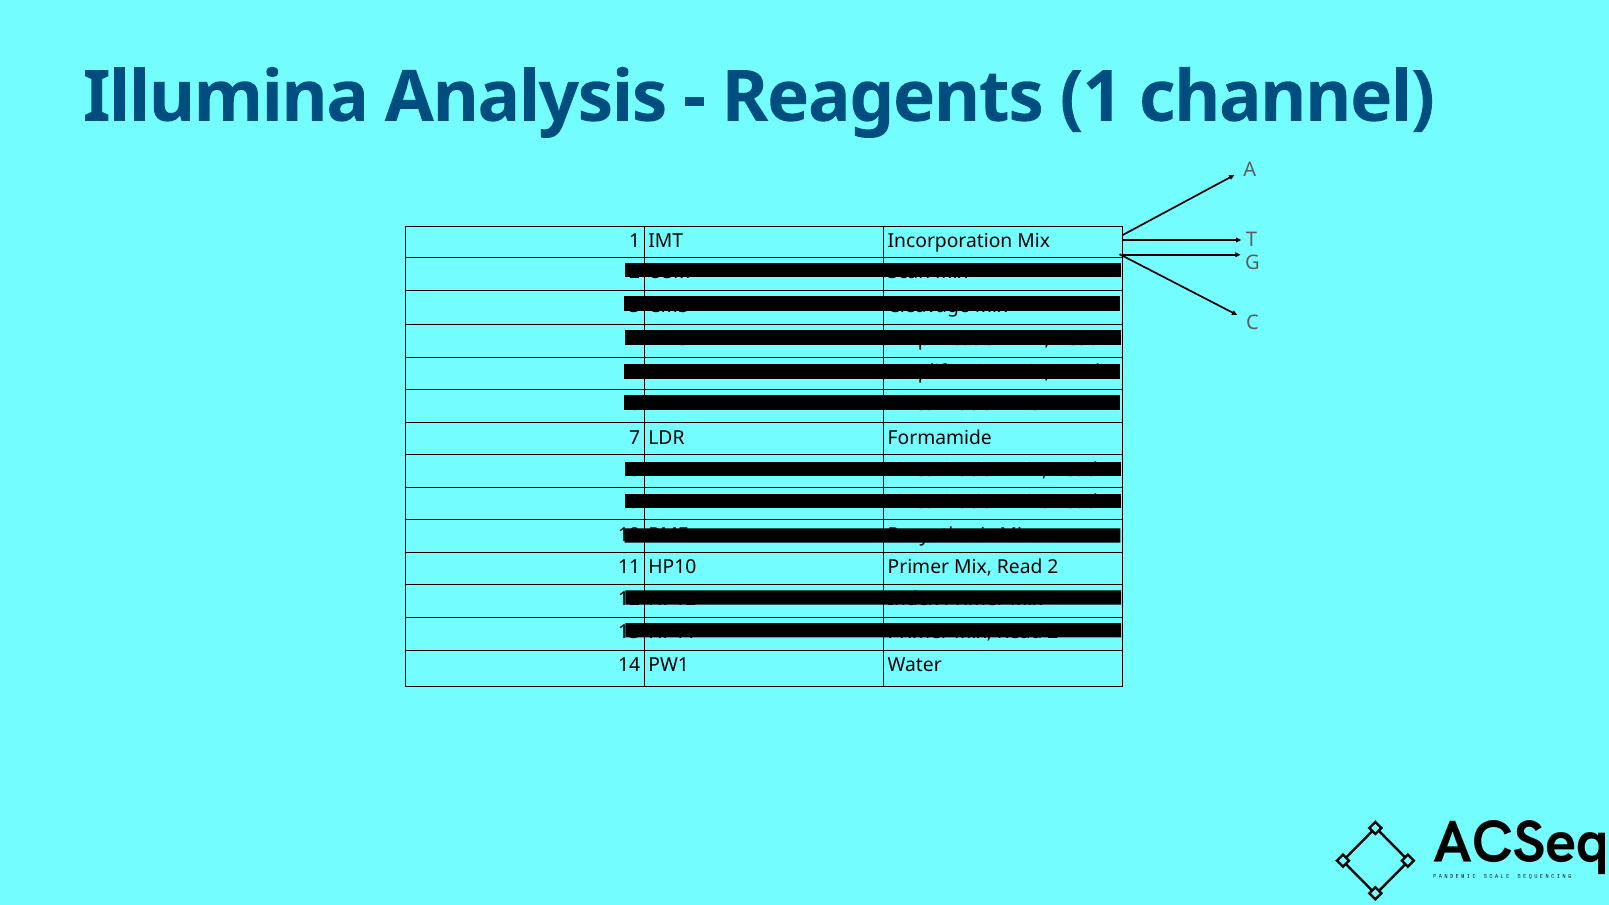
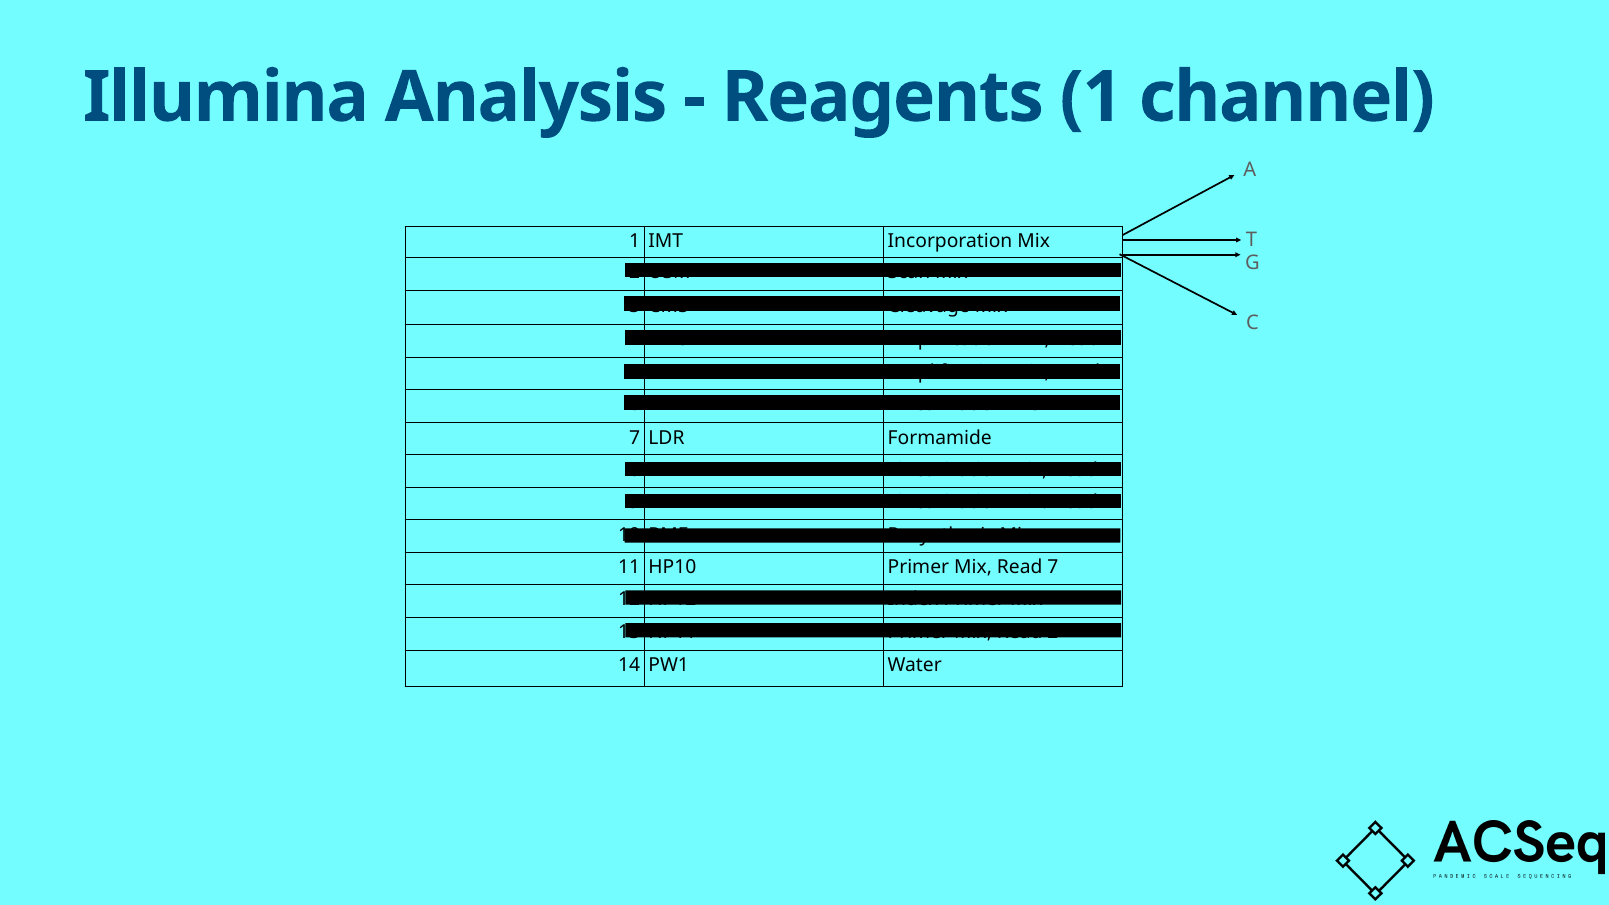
2 at (1053, 567): 2 -> 7
